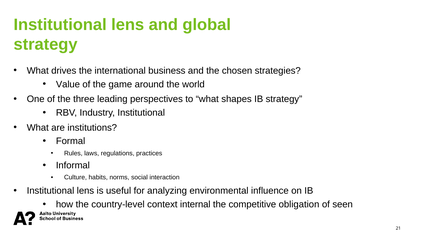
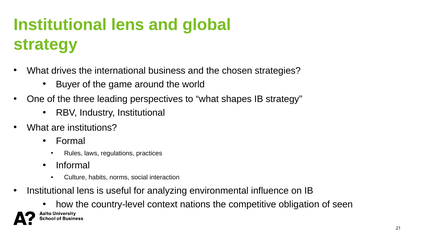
Value: Value -> Buyer
internal: internal -> nations
